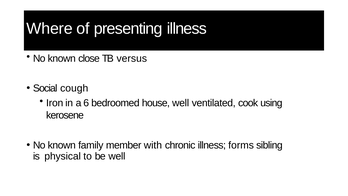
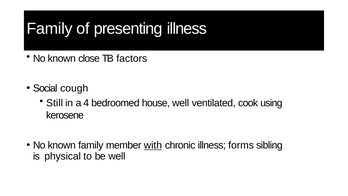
Where at (50, 28): Where -> Family
versus: versus -> factors
Iron: Iron -> Still
6: 6 -> 4
with underline: none -> present
